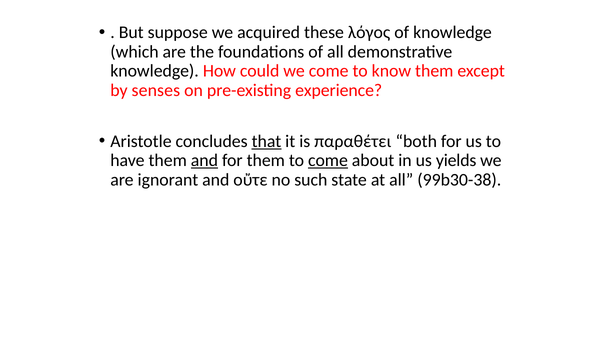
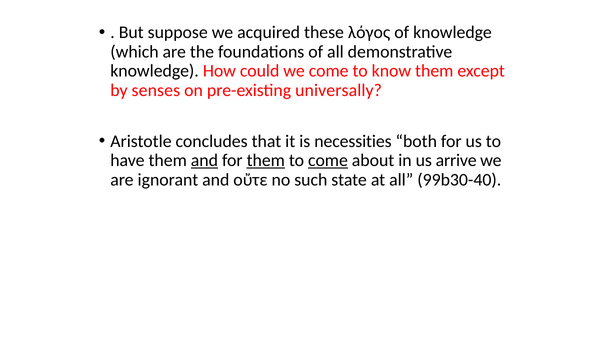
experience: experience -> universally
that underline: present -> none
παραθέτει: παραθέτει -> necessities
them at (266, 161) underline: none -> present
yields: yields -> arrive
99b30-38: 99b30-38 -> 99b30-40
